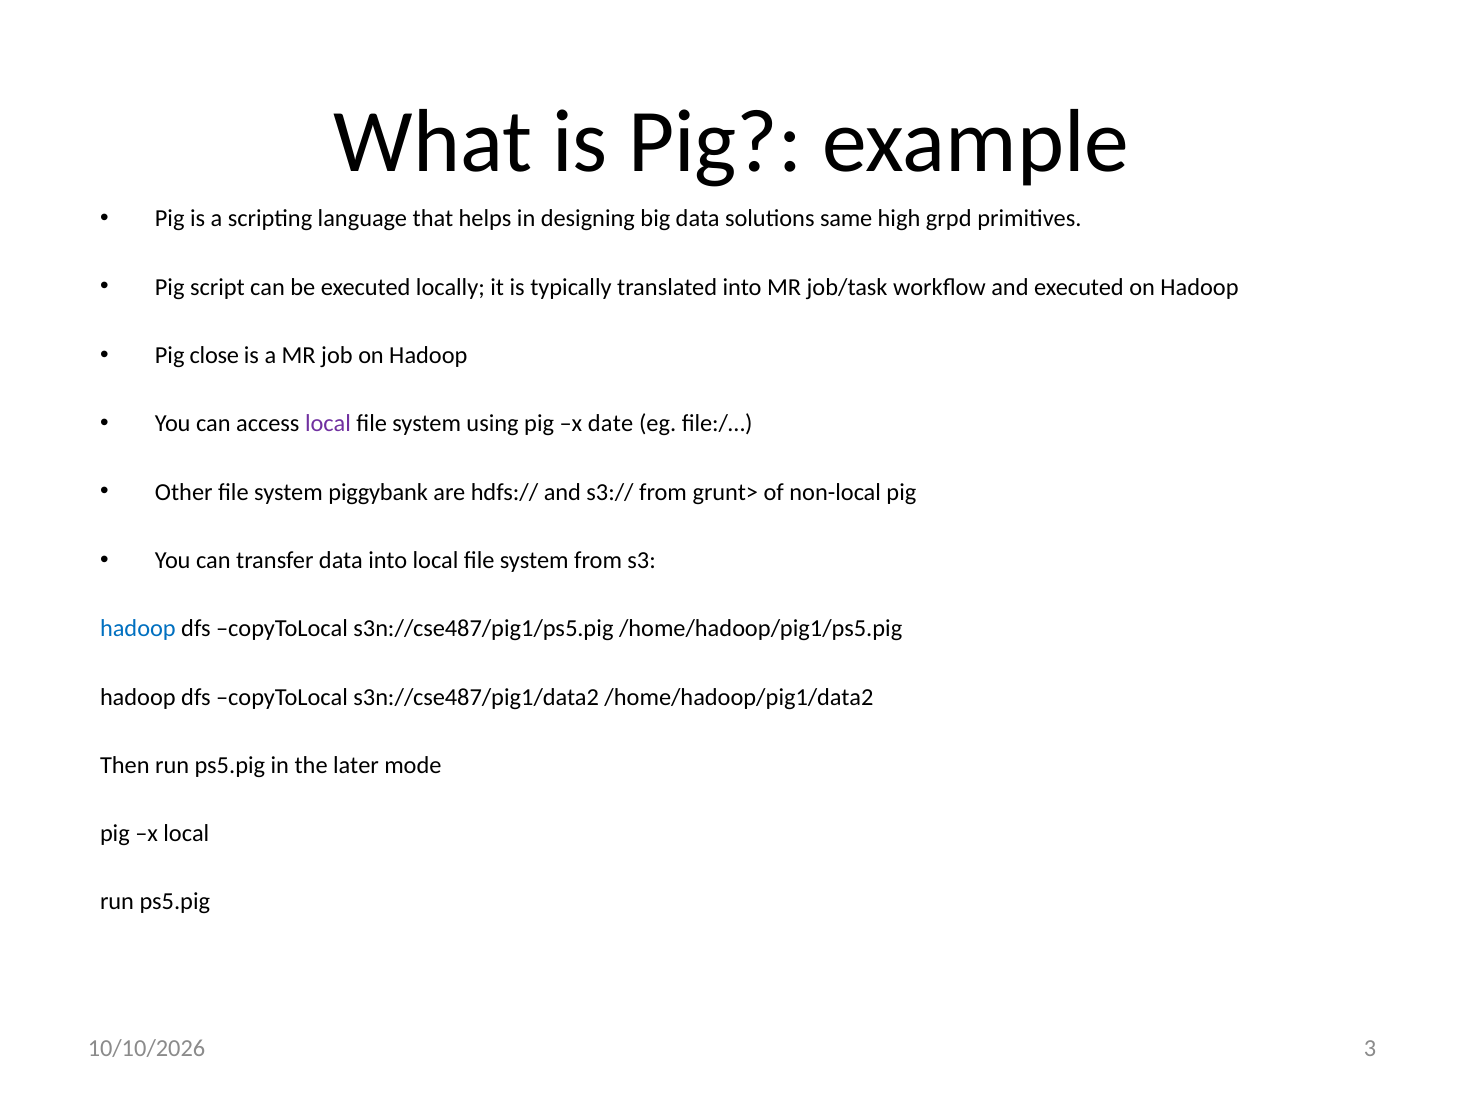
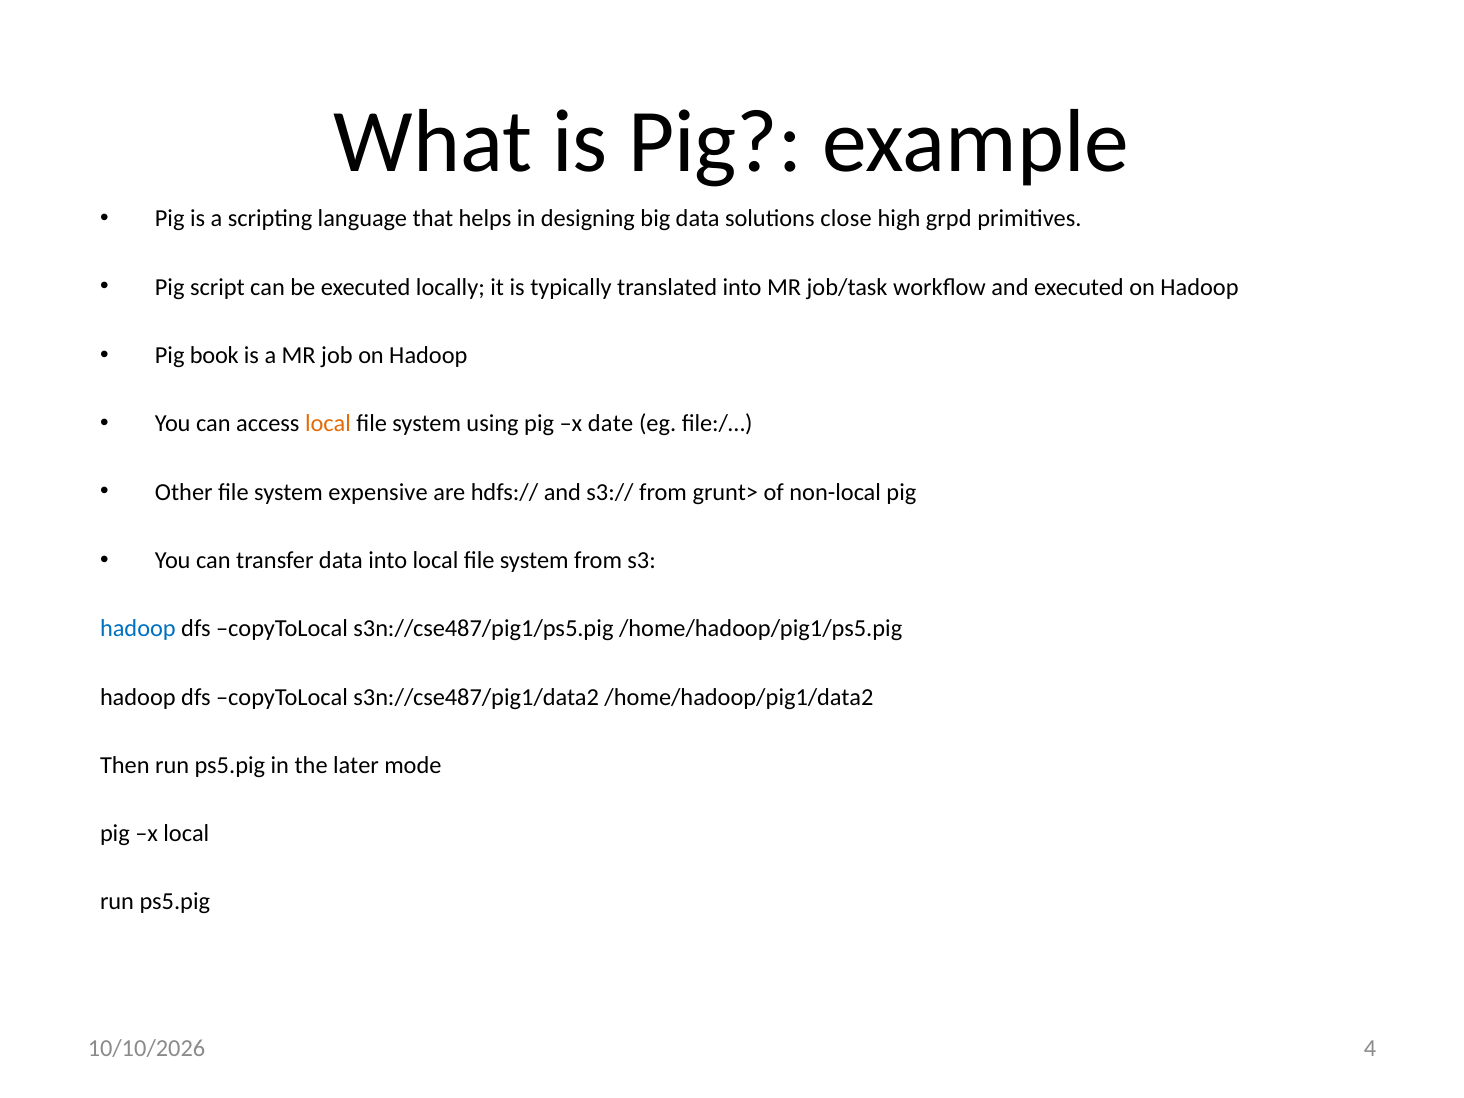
same: same -> close
close: close -> book
local at (328, 424) colour: purple -> orange
piggybank: piggybank -> expensive
3: 3 -> 4
